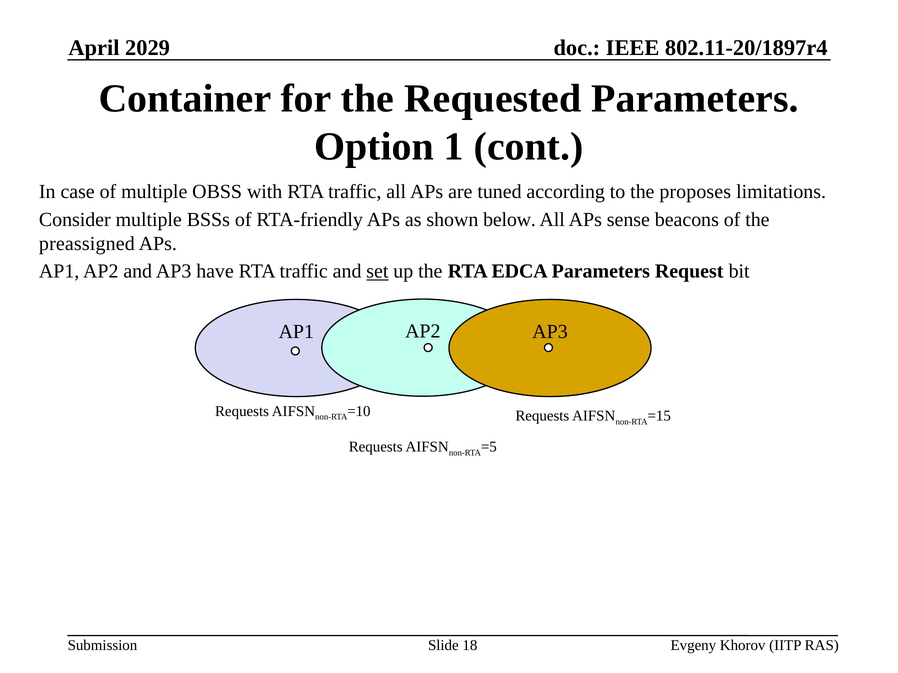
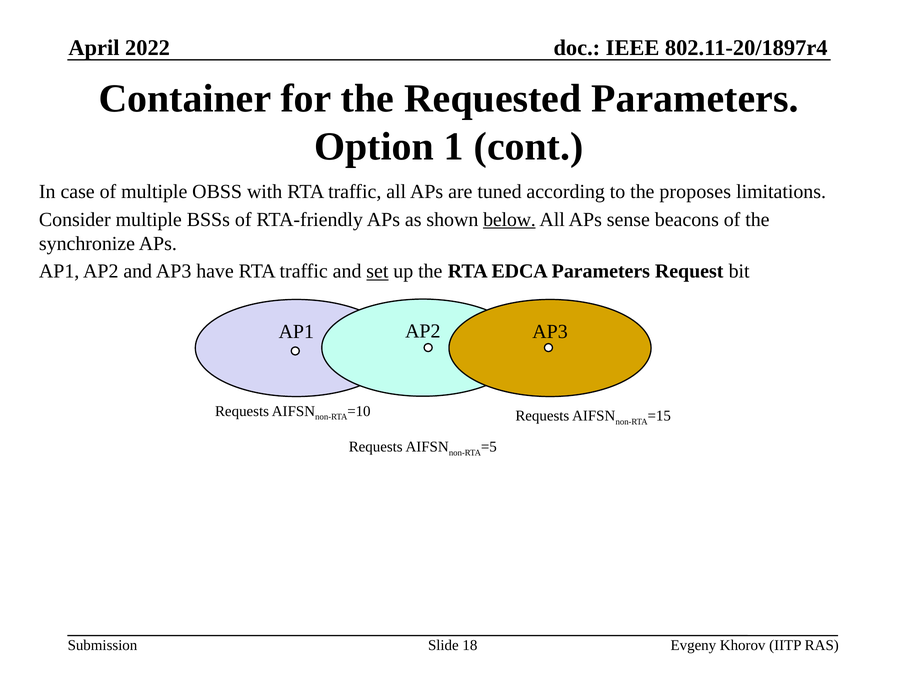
2029: 2029 -> 2022
below underline: none -> present
preassigned: preassigned -> synchronize
